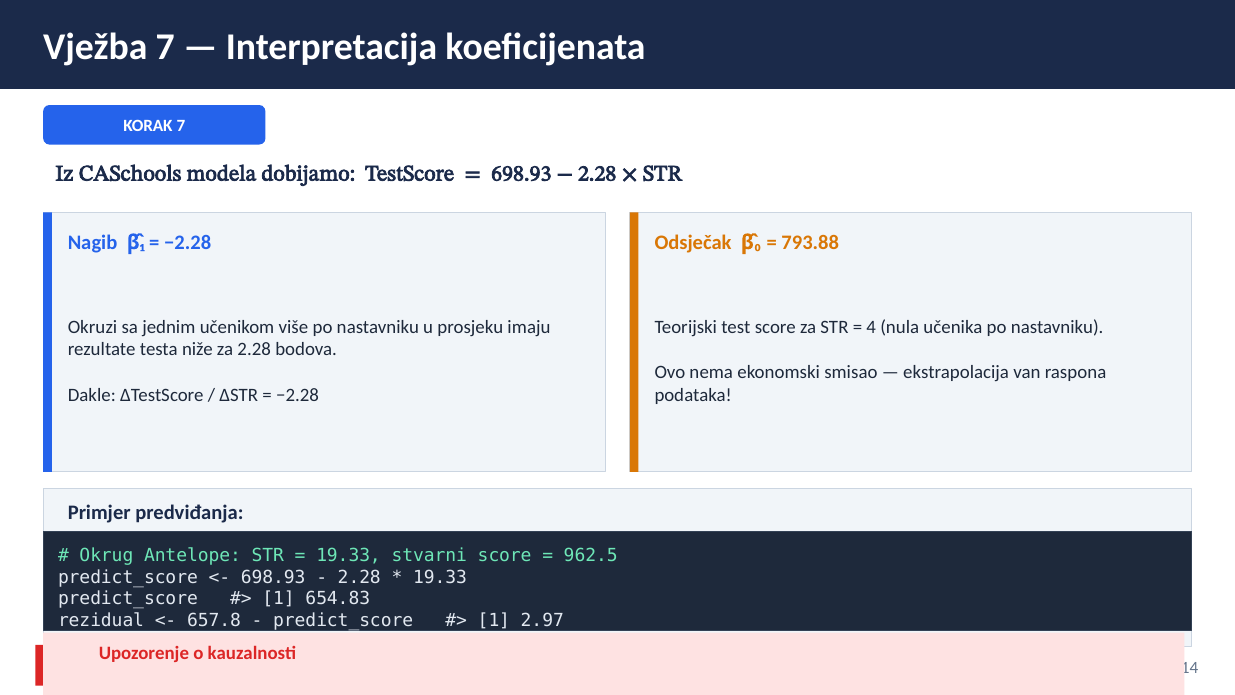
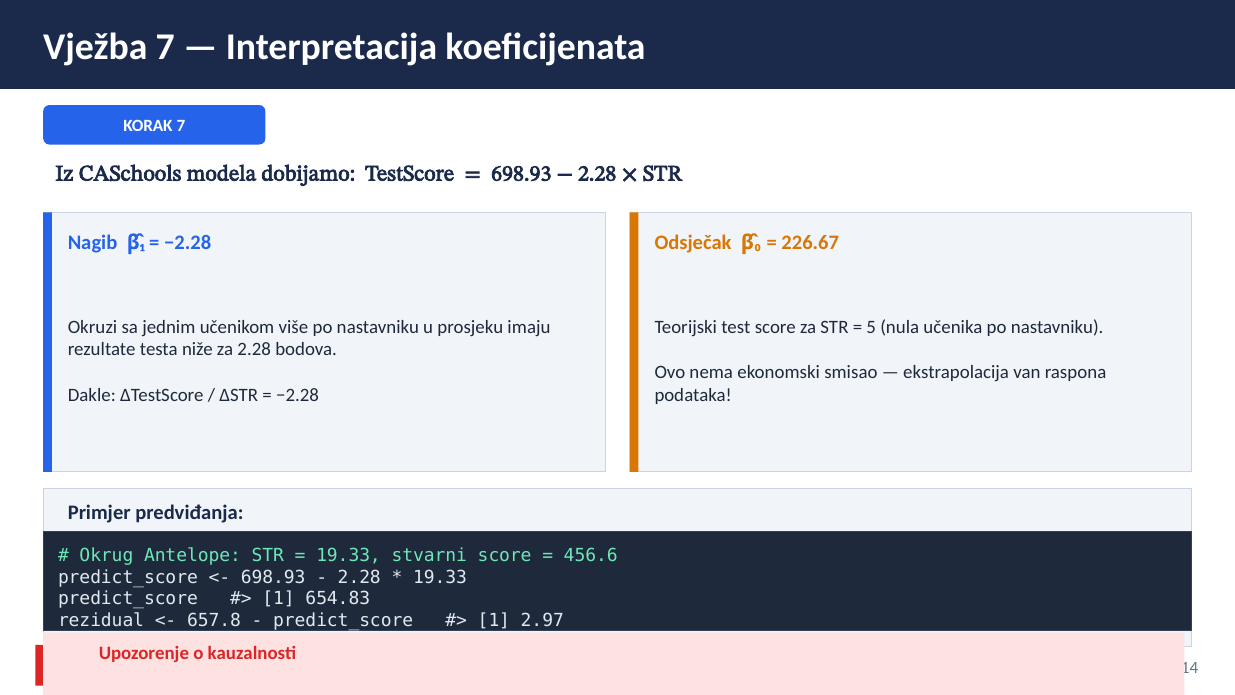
793.88: 793.88 -> 226.67
4: 4 -> 5
962.5: 962.5 -> 456.6
